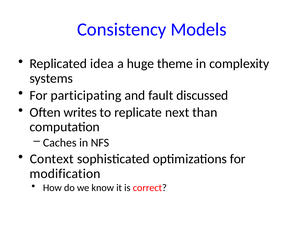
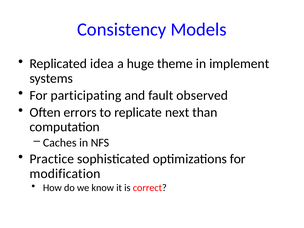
complexity: complexity -> implement
discussed: discussed -> observed
writes: writes -> errors
Context: Context -> Practice
